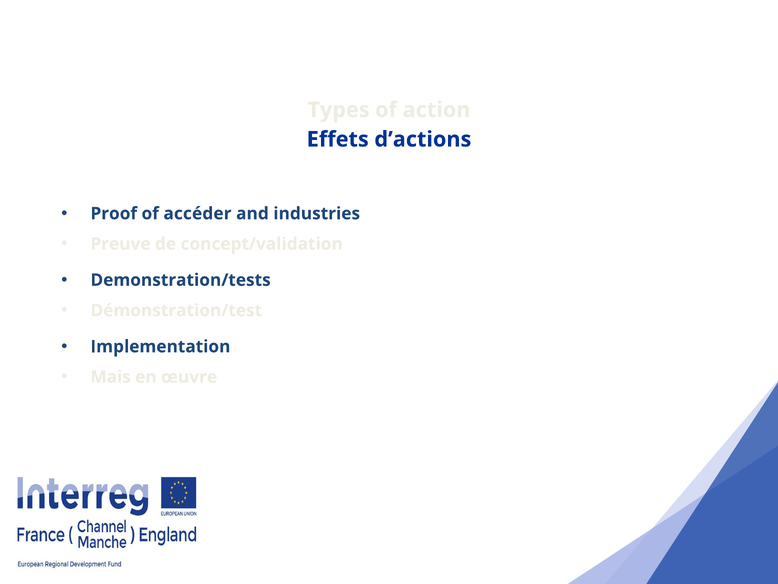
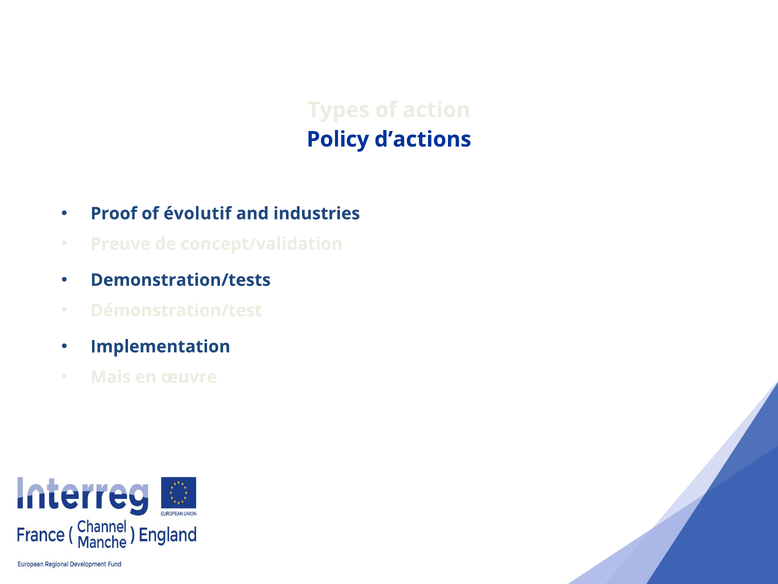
Effets: Effets -> Policy
accéder: accéder -> évolutif
